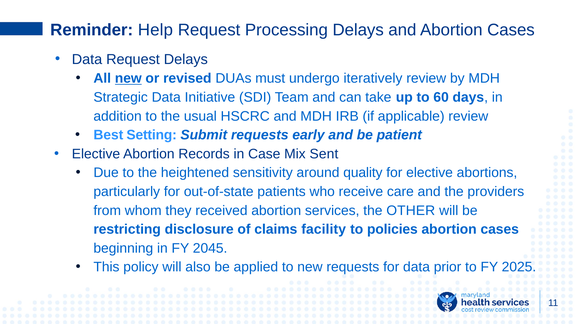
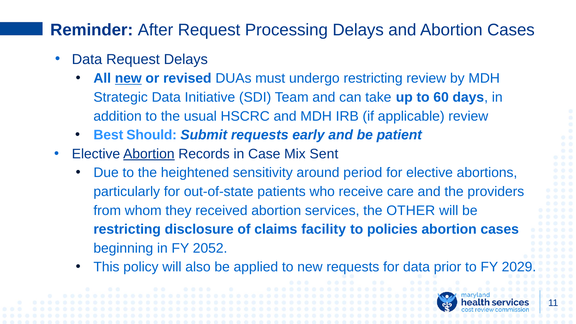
Help: Help -> After
undergo iteratively: iteratively -> restricting
Setting: Setting -> Should
Abortion at (149, 154) underline: none -> present
quality: quality -> period
2045: 2045 -> 2052
2025: 2025 -> 2029
